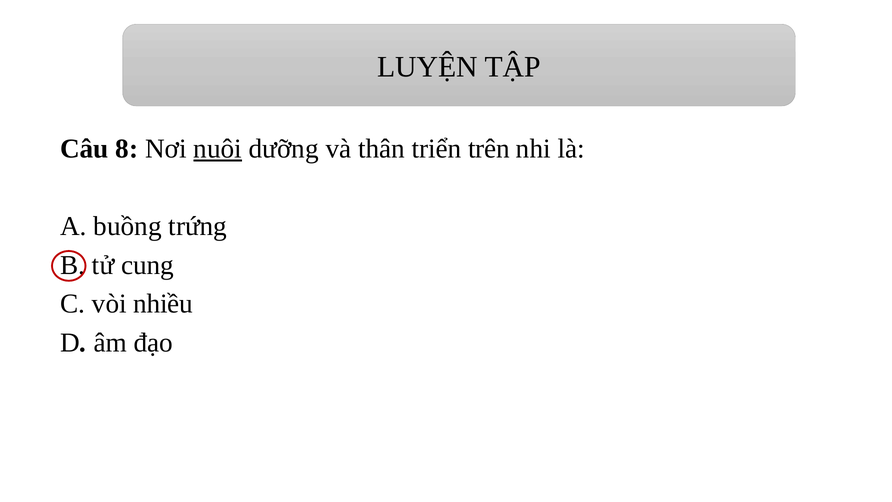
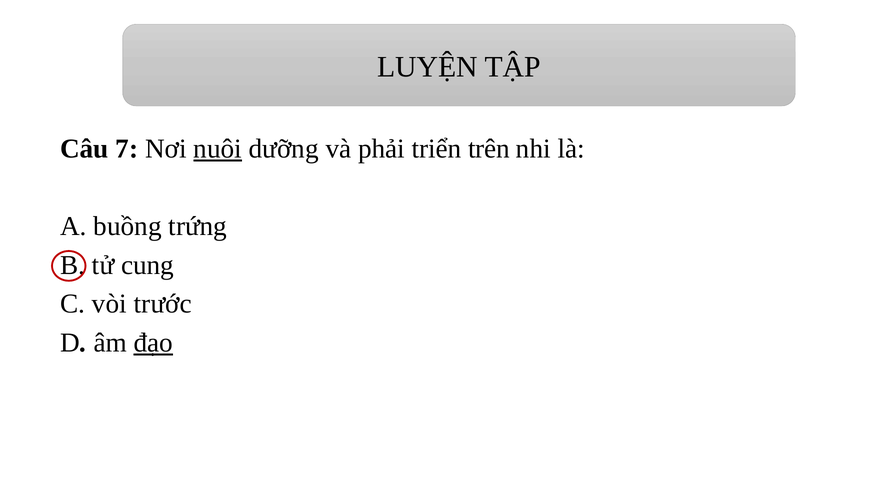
8: 8 -> 7
thân: thân -> phải
nhiều: nhiều -> trước
đạo underline: none -> present
